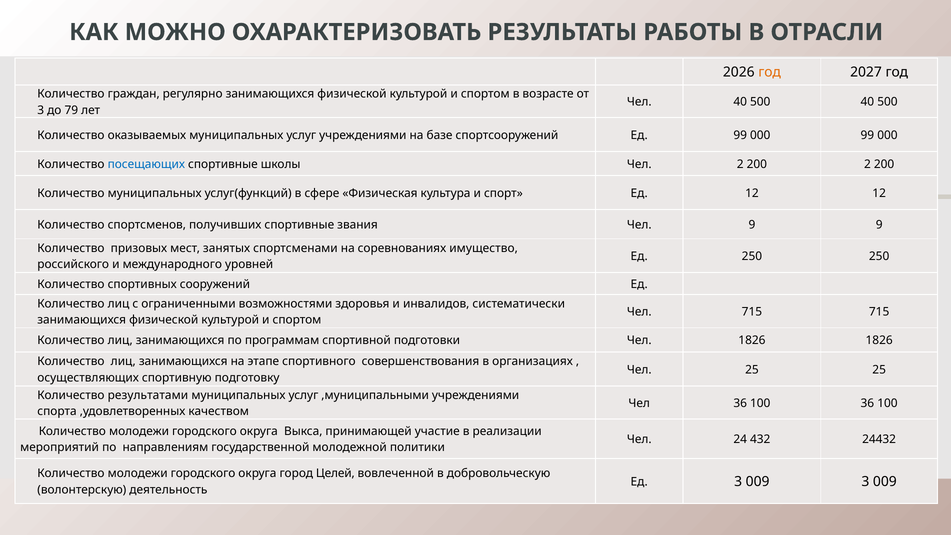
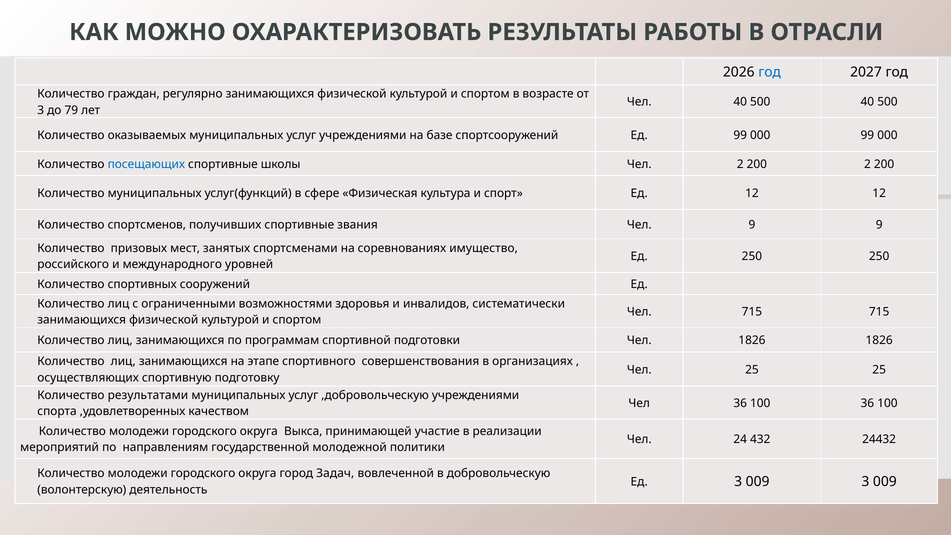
год at (770, 72) colour: orange -> blue
,муниципальными: ,муниципальными -> ,добровольческую
Целей: Целей -> Задач
